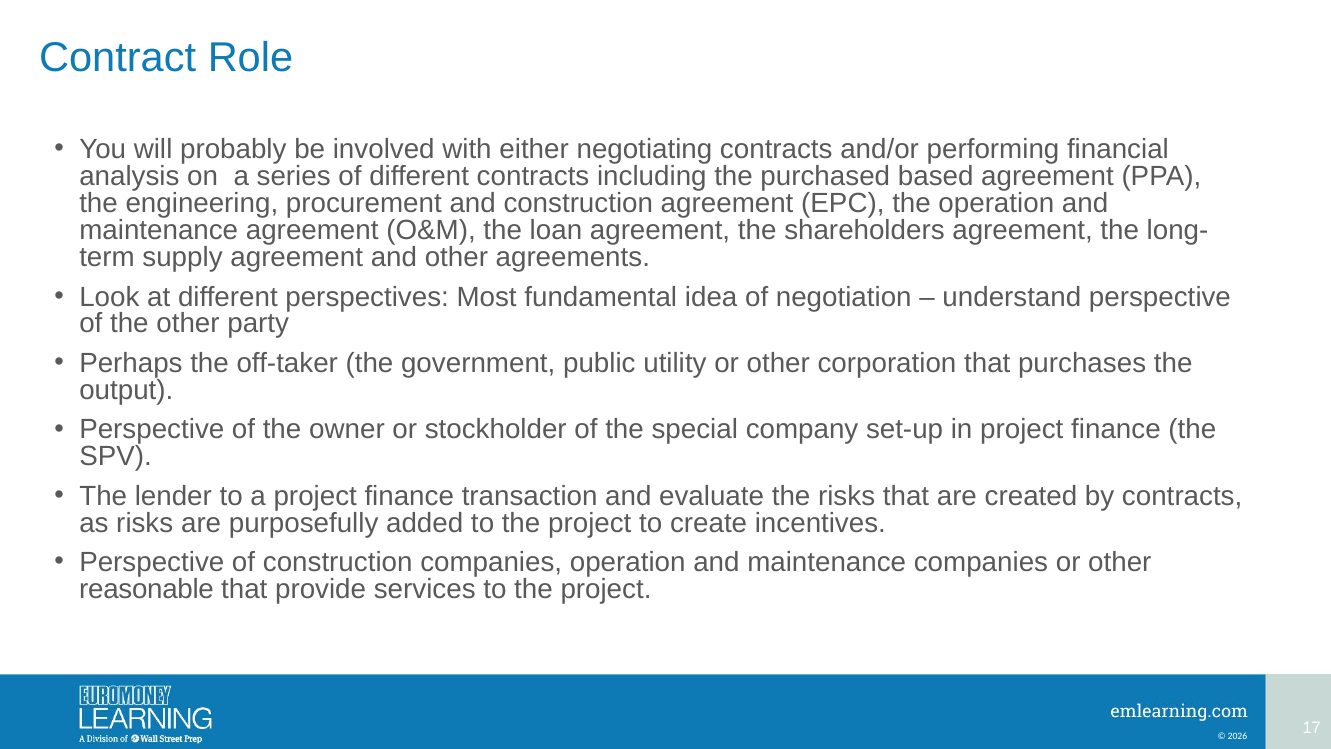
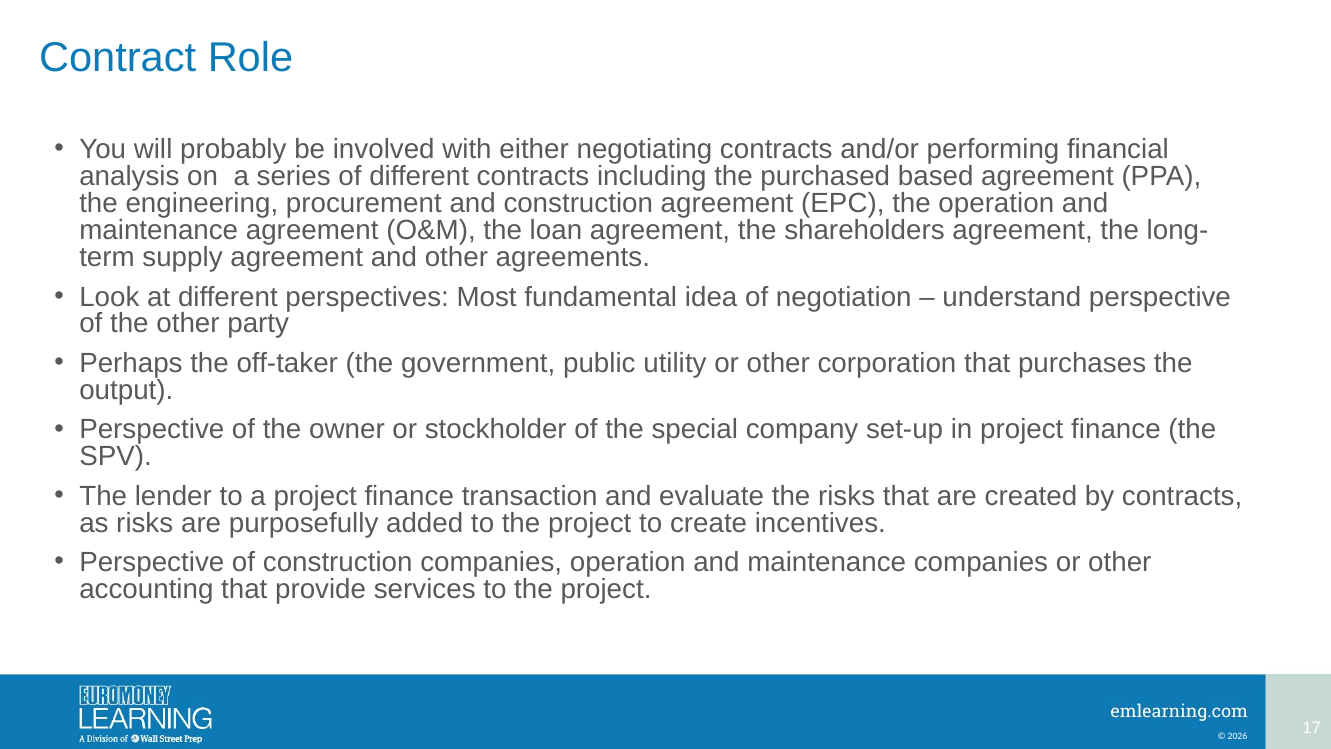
reasonable: reasonable -> accounting
